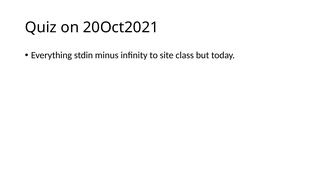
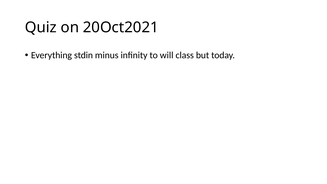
site: site -> will
